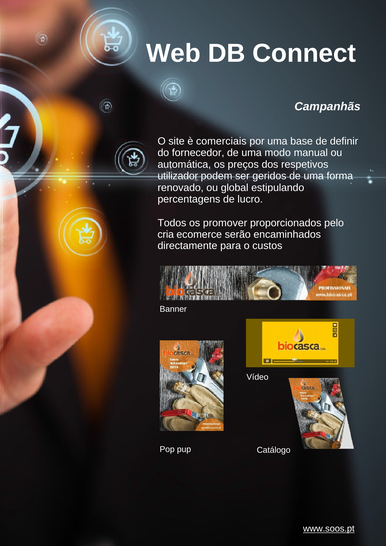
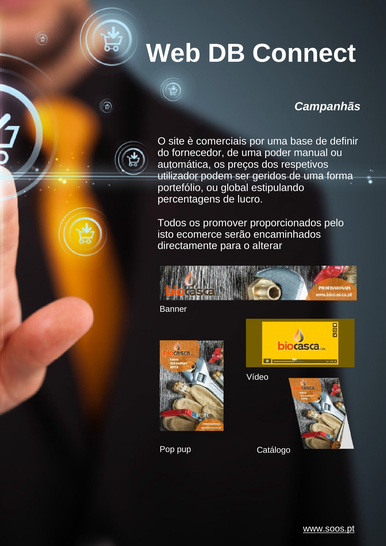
modo: modo -> poder
renovado: renovado -> portefólio
cria: cria -> isto
custos: custos -> alterar
